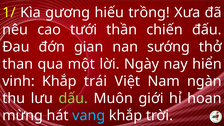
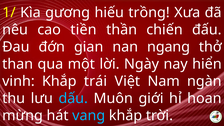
tưới: tưới -> tiền
sướng: sướng -> ngang
dấu colour: light green -> light blue
